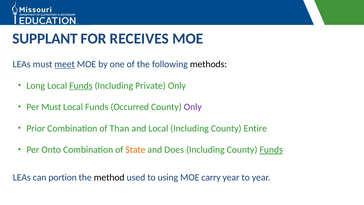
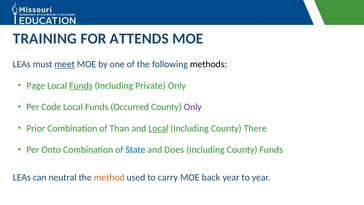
SUPPLANT: SUPPLANT -> TRAINING
RECEIVES: RECEIVES -> ATTENDS
Long: Long -> Page
Per Must: Must -> Code
Local at (158, 128) underline: none -> present
Entire: Entire -> There
State colour: orange -> blue
Funds at (271, 150) underline: present -> none
portion: portion -> neutral
method colour: black -> orange
using: using -> carry
carry: carry -> back
